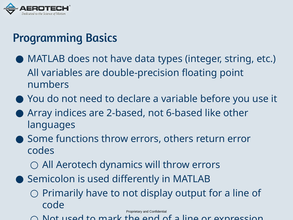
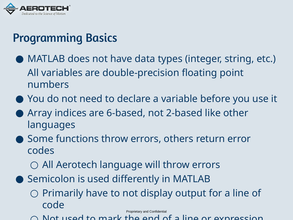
2-based: 2-based -> 6-based
6-based: 6-based -> 2-based
dynamics: dynamics -> language
